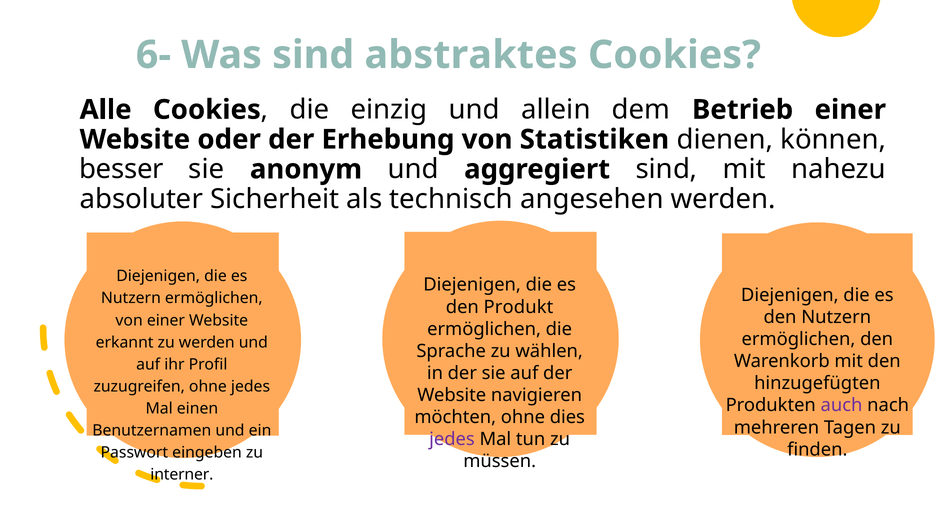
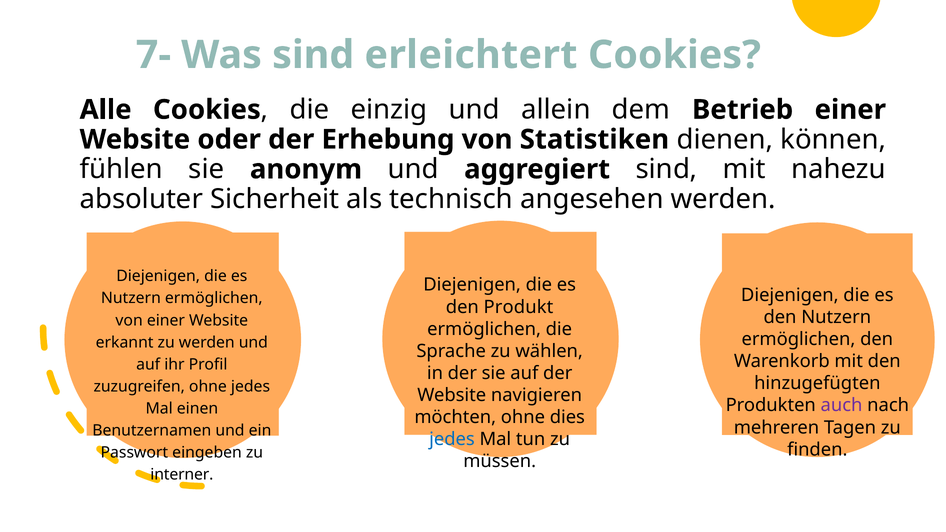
6-: 6- -> 7-
abstraktes: abstraktes -> erleichtert
besser: besser -> fühlen
jedes at (452, 439) colour: purple -> blue
